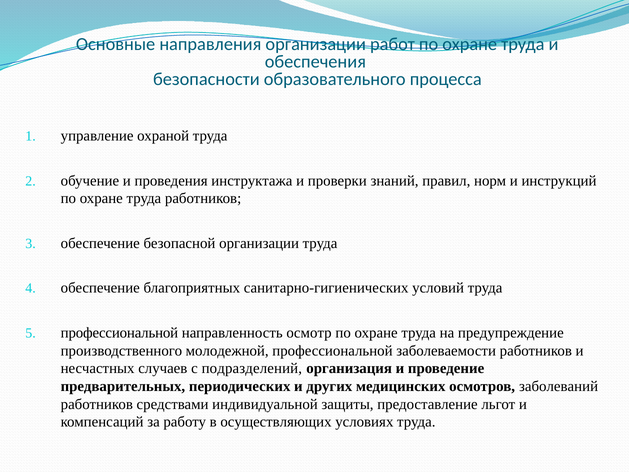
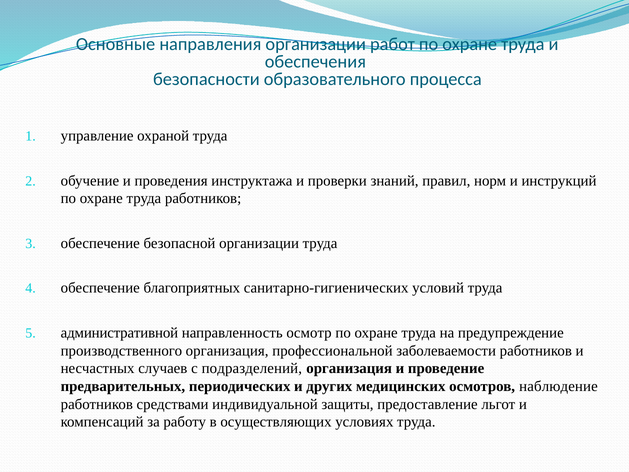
профессиональной at (119, 333): профессиональной -> административной
производственного молодежной: молодежной -> организация
заболеваний: заболеваний -> наблюдение
